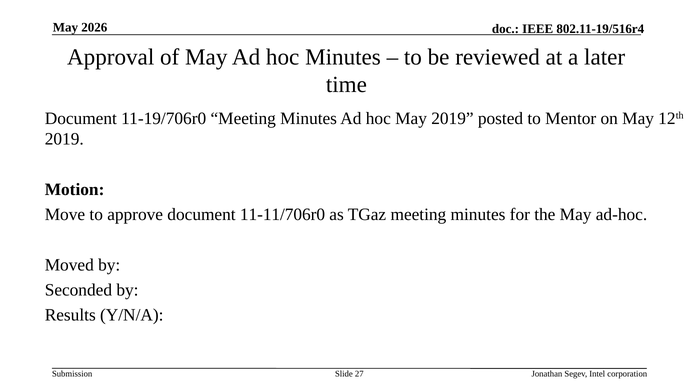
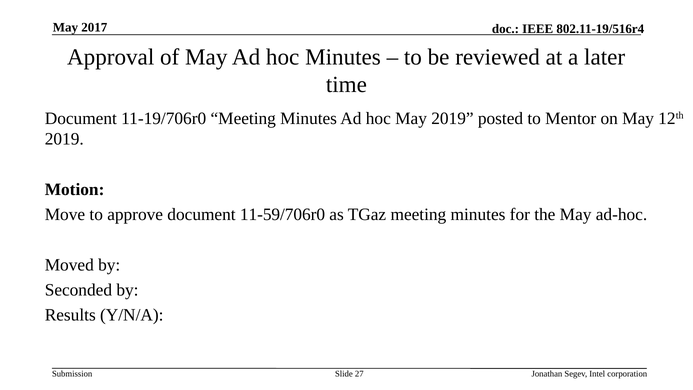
2026: 2026 -> 2017
11-11/706r0: 11-11/706r0 -> 11-59/706r0
